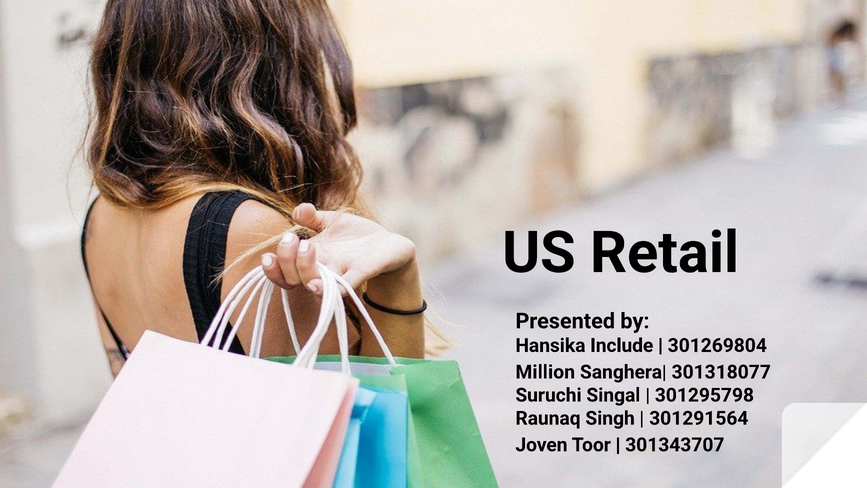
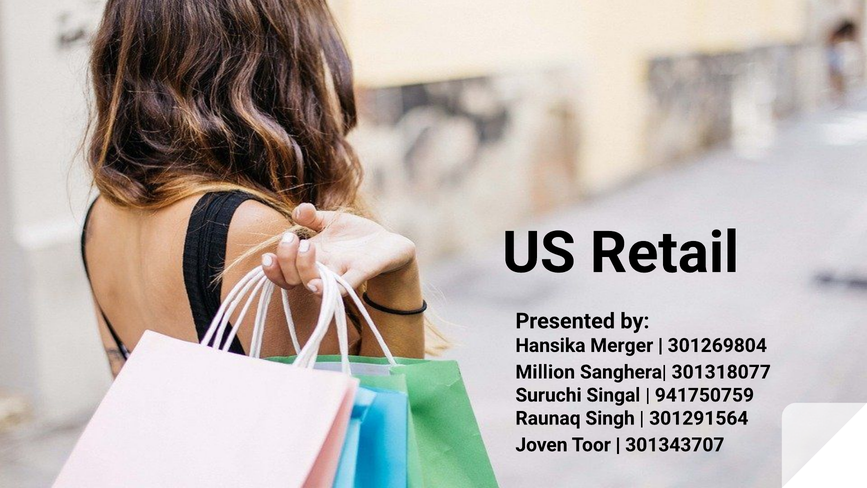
Include: Include -> Merger
301295798: 301295798 -> 941750759
